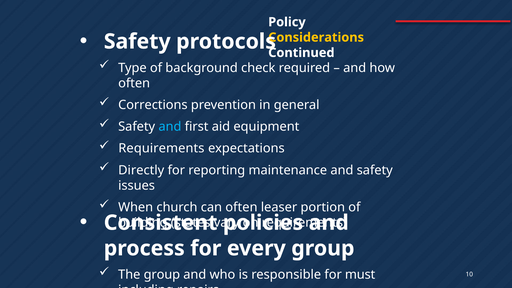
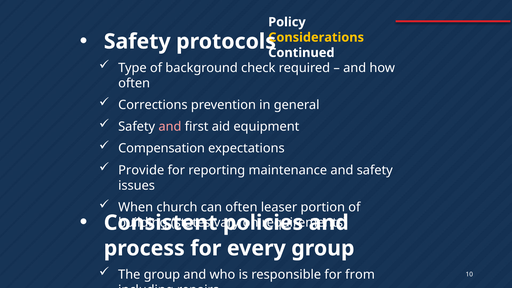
and at (170, 127) colour: light blue -> pink
Requirements at (161, 148): Requirements -> Compensation
Directly: Directly -> Provide
must: must -> from
